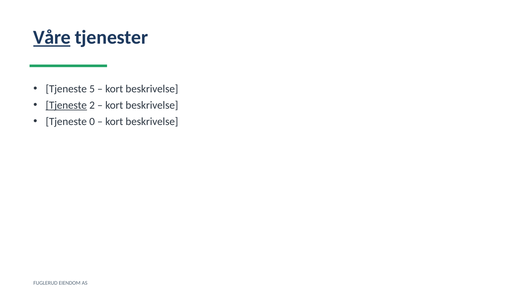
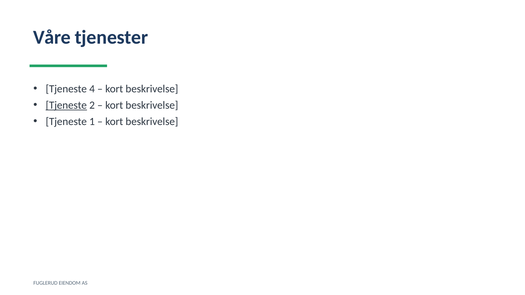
Våre underline: present -> none
5: 5 -> 4
0: 0 -> 1
